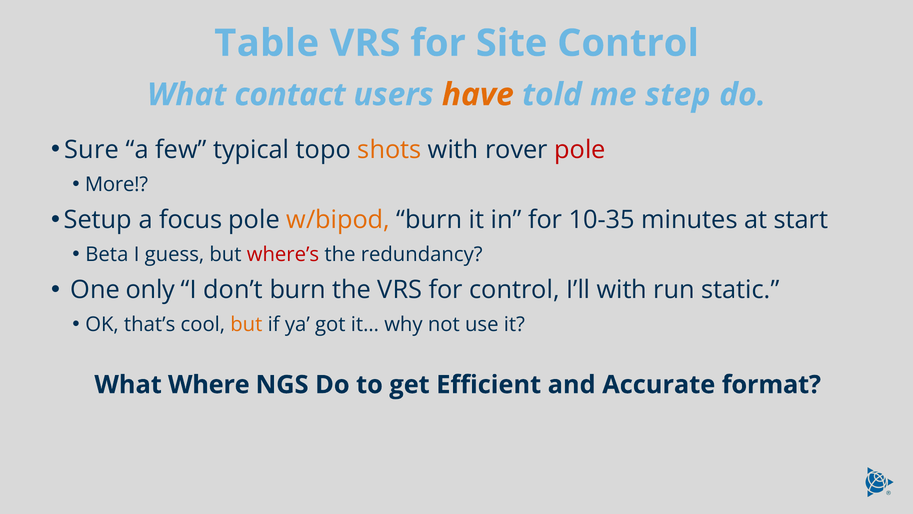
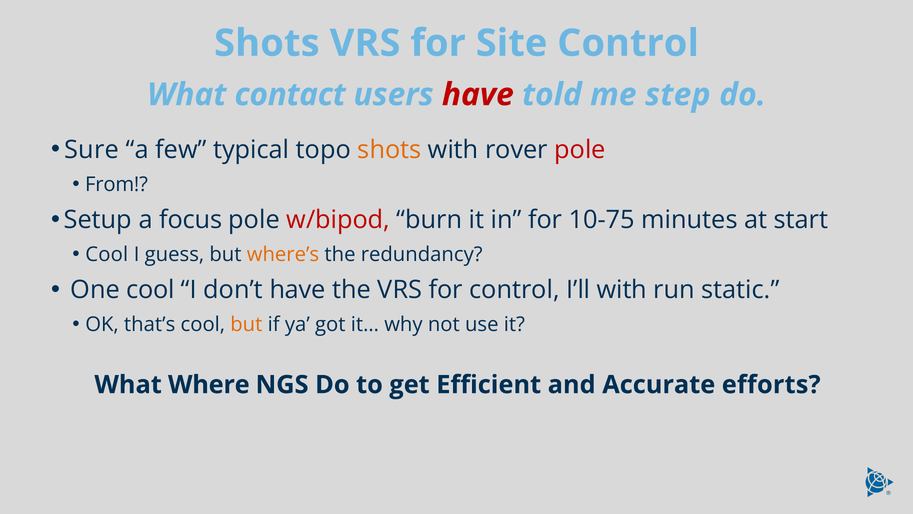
Table at (267, 43): Table -> Shots
have at (478, 95) colour: orange -> red
More: More -> From
w/bipod colour: orange -> red
10-35: 10-35 -> 10-75
Beta at (107, 254): Beta -> Cool
where’s colour: red -> orange
One only: only -> cool
don’t burn: burn -> have
format: format -> efforts
